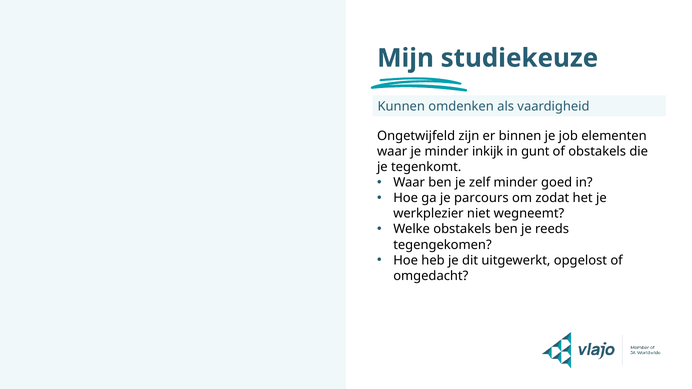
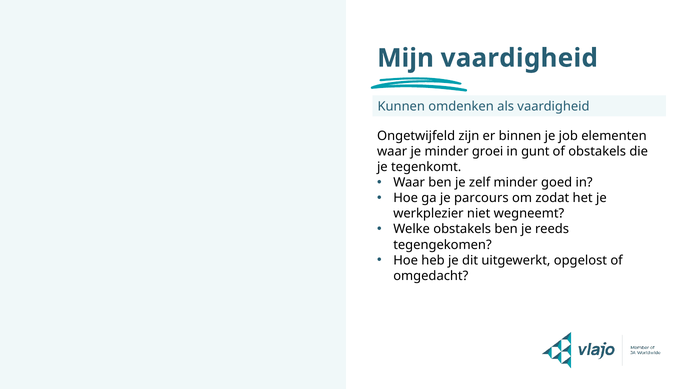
Mijn studiekeuze: studiekeuze -> vaardigheid
inkijk: inkijk -> groei
